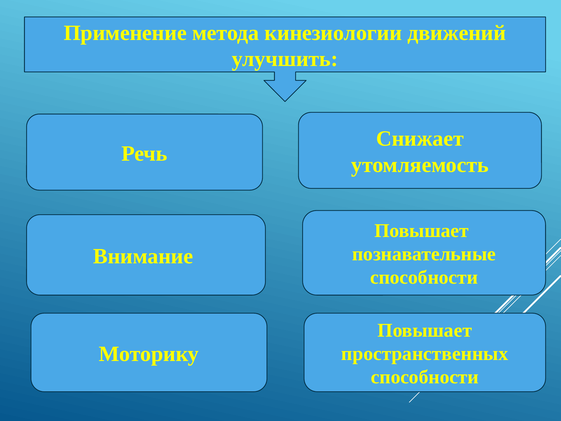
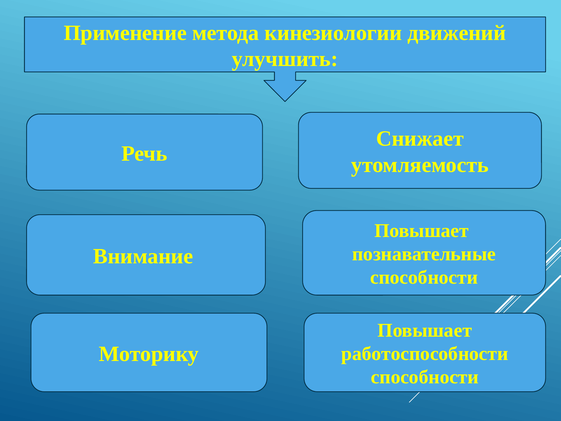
пространственных: пространственных -> работоспособности
